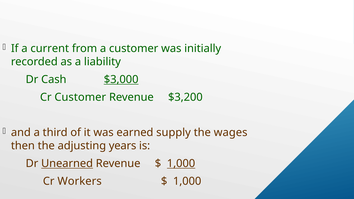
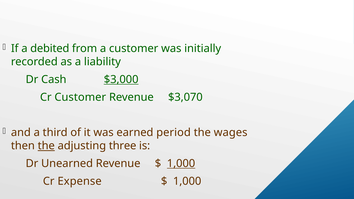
current: current -> debited
$3,200: $3,200 -> $3,070
supply: supply -> period
the at (46, 146) underline: none -> present
years: years -> three
Unearned underline: present -> none
Workers: Workers -> Expense
